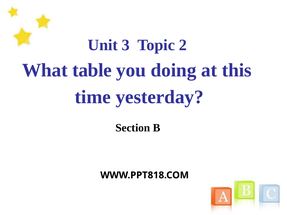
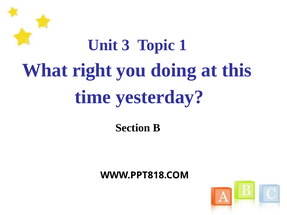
2: 2 -> 1
table: table -> right
